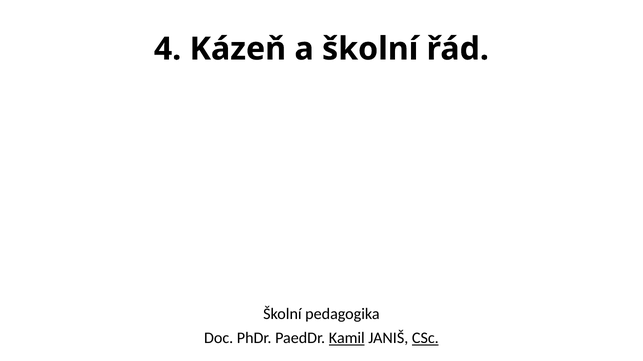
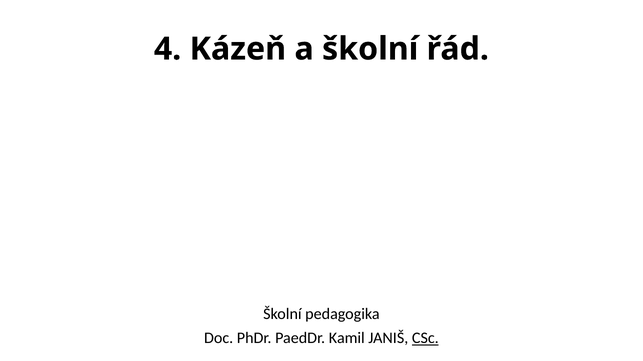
Kamil underline: present -> none
